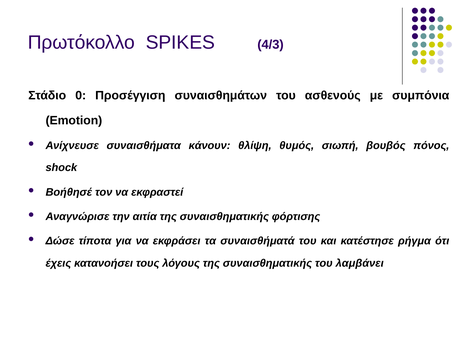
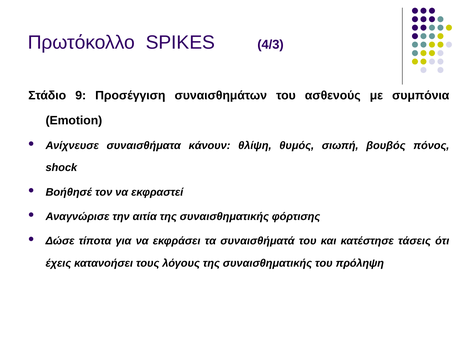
0: 0 -> 9
ρήγμα: ρήγμα -> τάσεις
λαμβάνει: λαμβάνει -> πρόληψη
